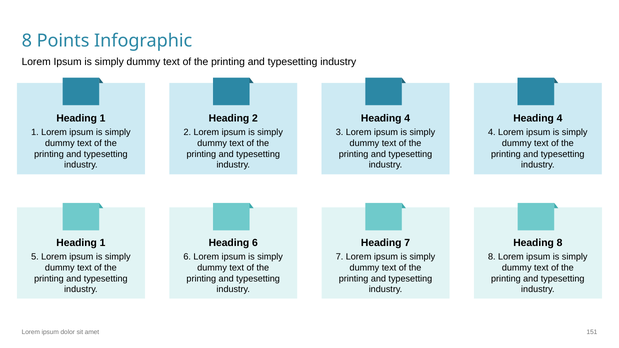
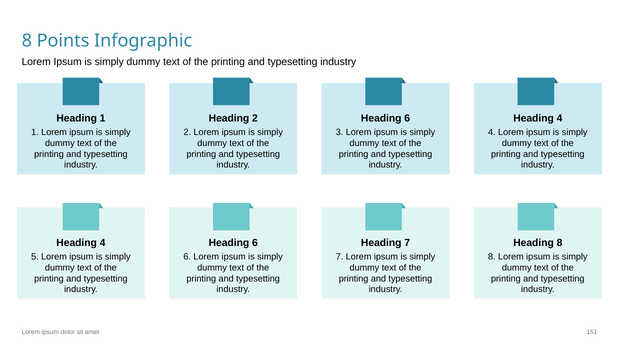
4 at (407, 118): 4 -> 6
1 at (103, 243): 1 -> 4
